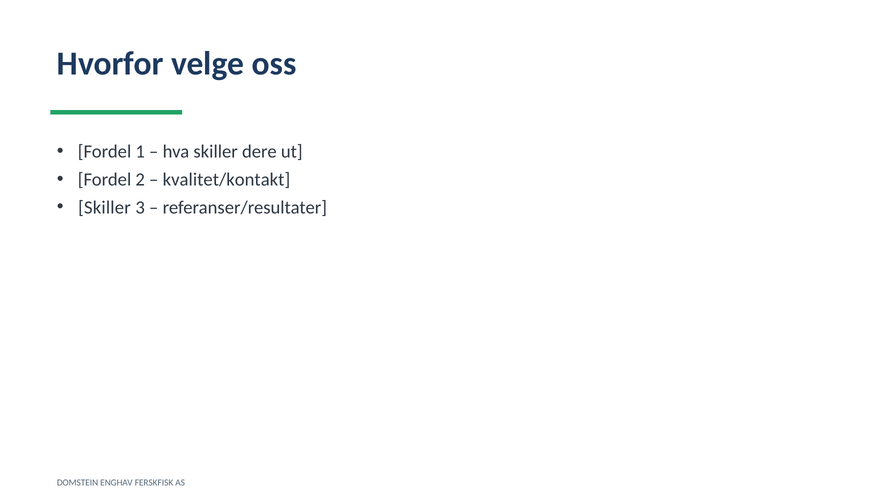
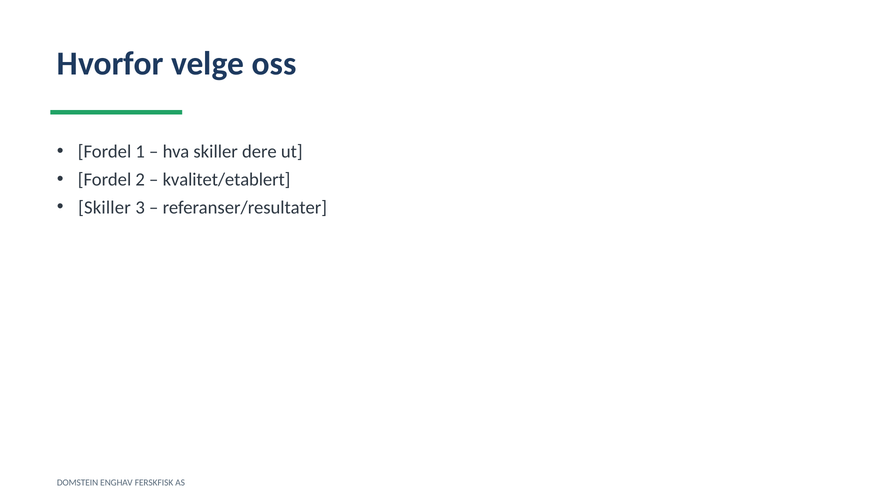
kvalitet/kontakt: kvalitet/kontakt -> kvalitet/etablert
